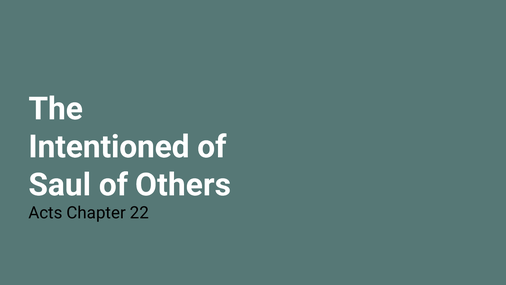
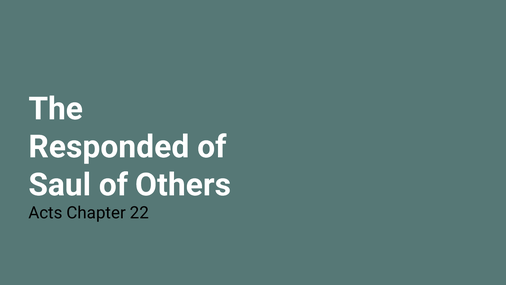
Intentioned: Intentioned -> Responded
